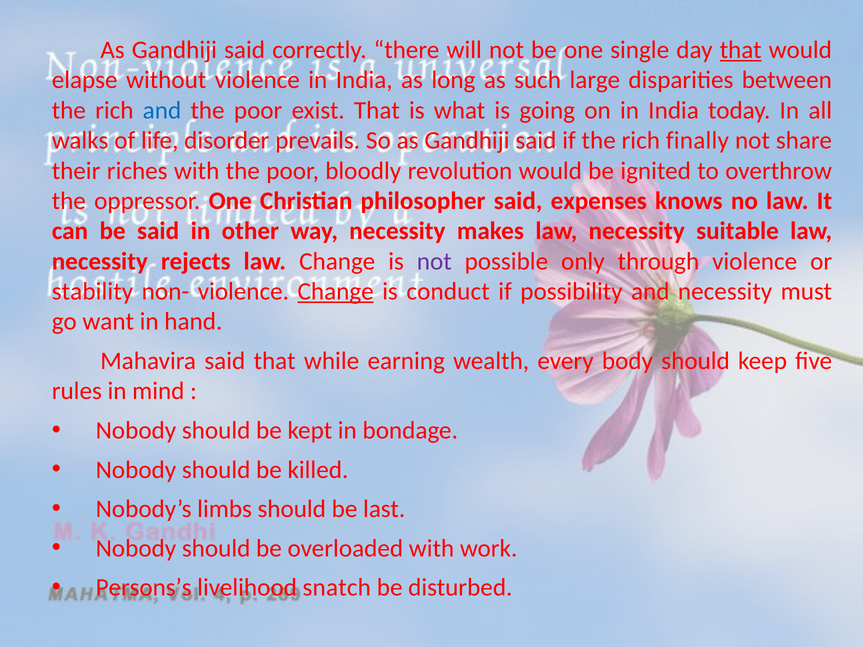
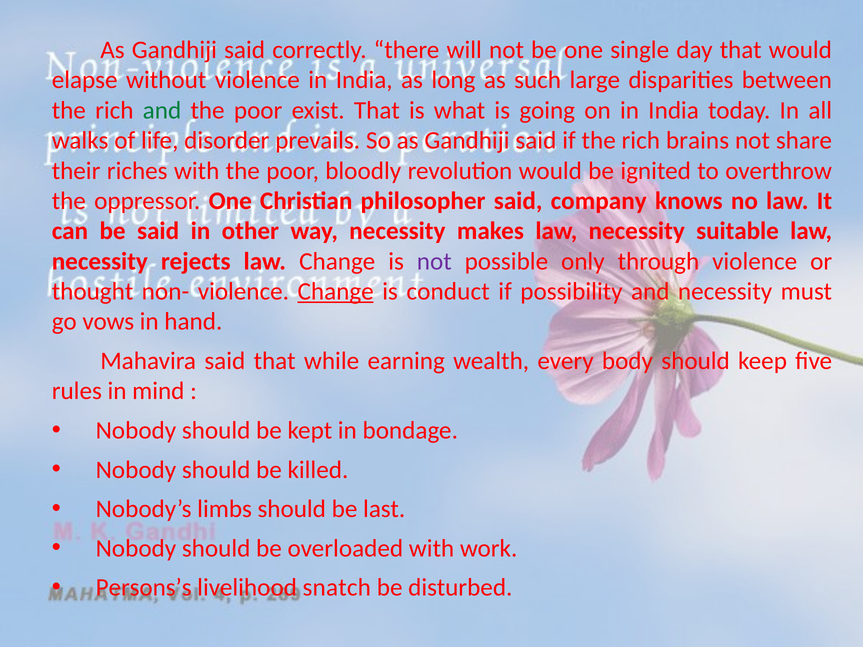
that at (741, 50) underline: present -> none
and at (162, 110) colour: blue -> green
finally: finally -> brains
expenses: expenses -> company
stability: stability -> thought
want: want -> vows
